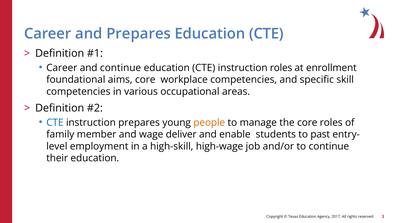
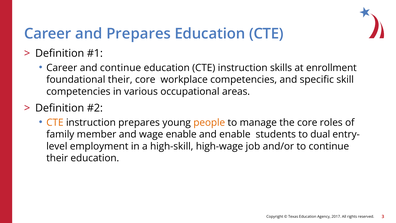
instruction roles: roles -> skills
foundational aims: aims -> their
CTE at (55, 122) colour: blue -> orange
wage deliver: deliver -> enable
past: past -> dual
